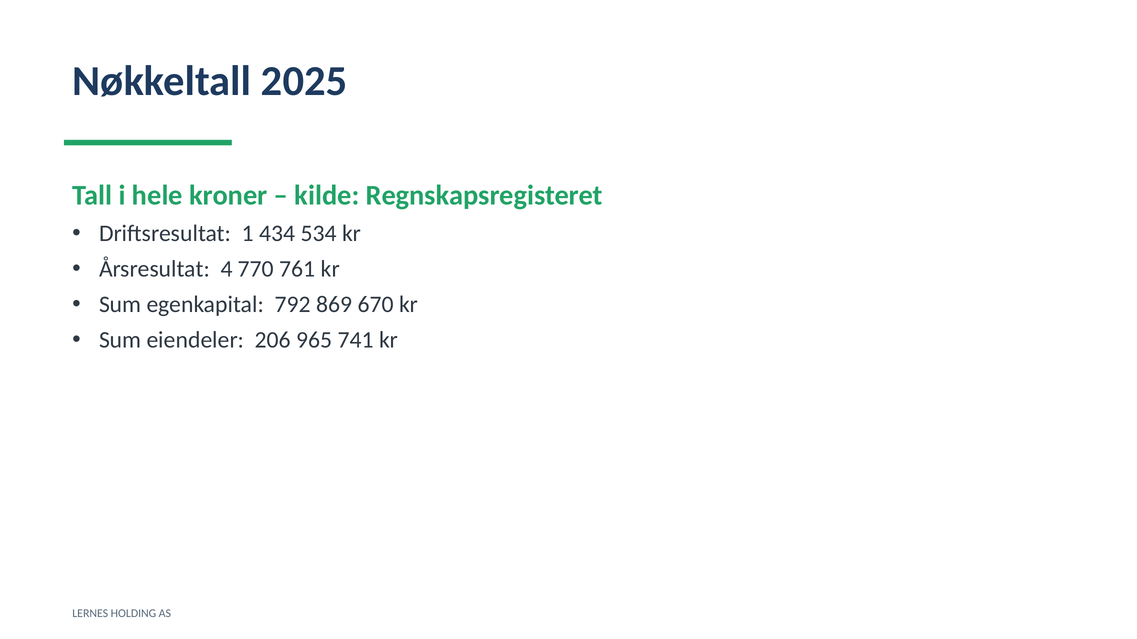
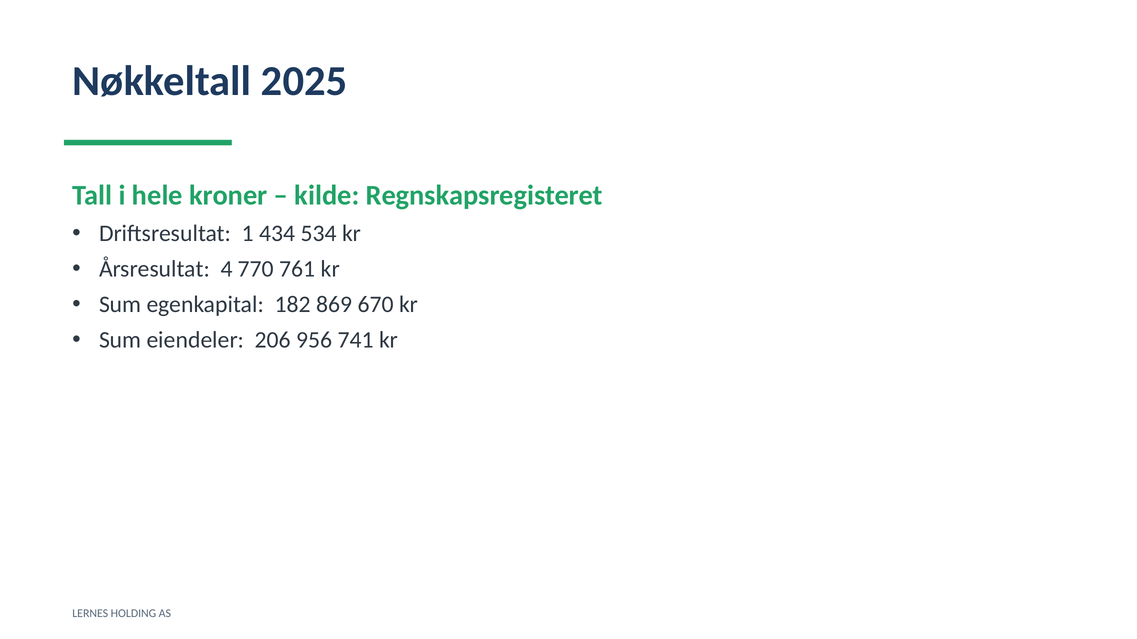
792: 792 -> 182
965: 965 -> 956
